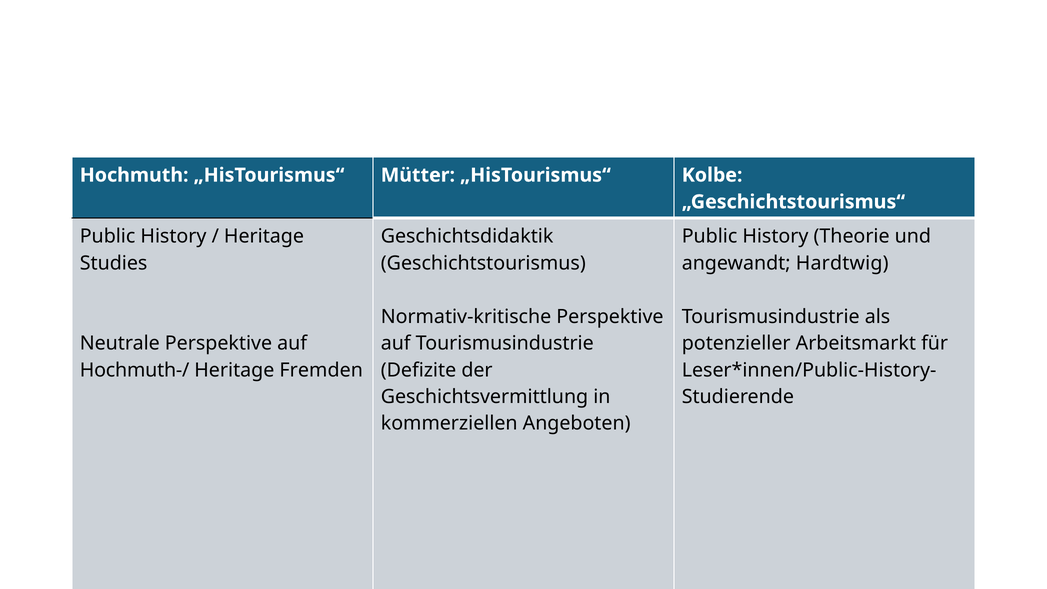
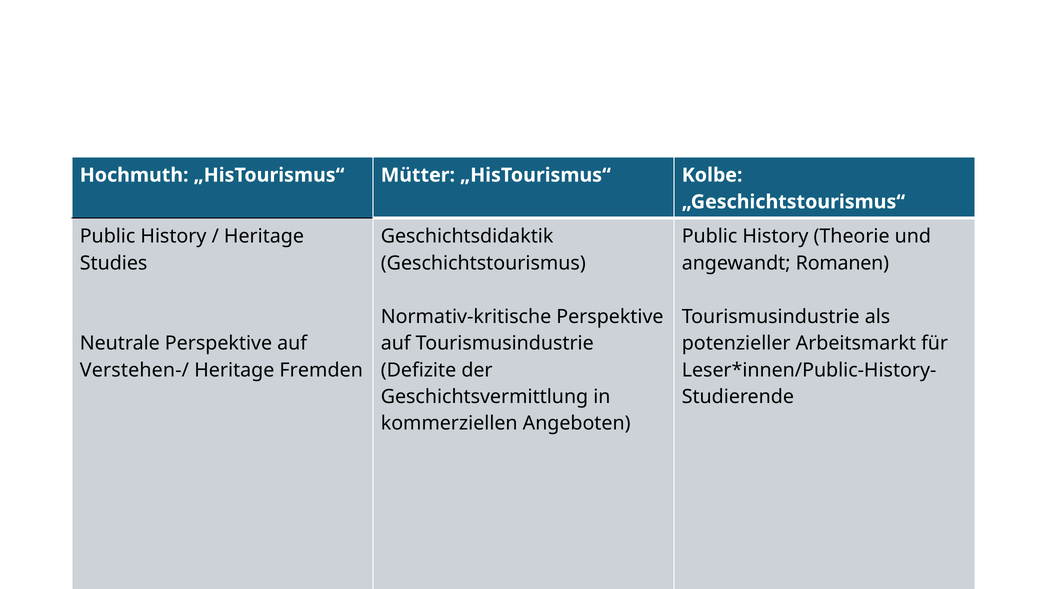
Hardtwig: Hardtwig -> Romanen
Hochmuth-/: Hochmuth-/ -> Verstehen-/
